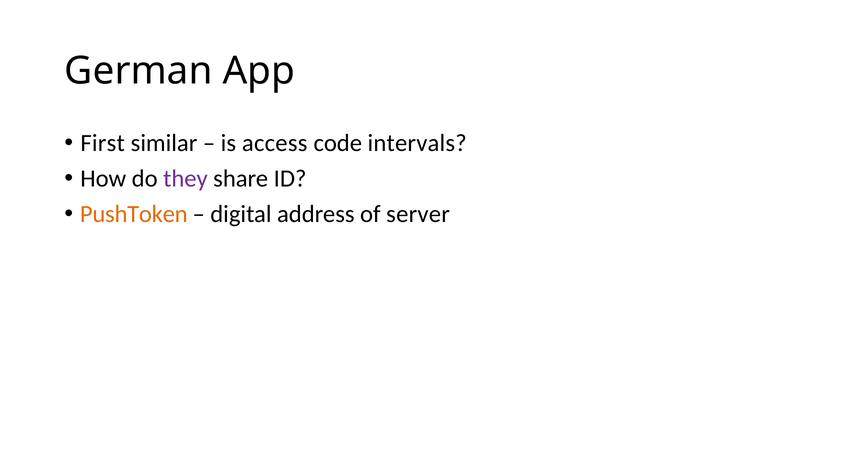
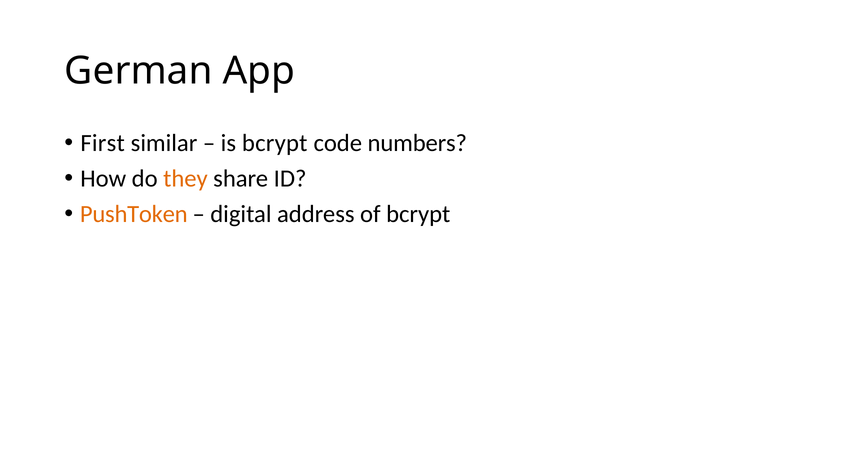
is access: access -> bcrypt
intervals: intervals -> numbers
they colour: purple -> orange
of server: server -> bcrypt
